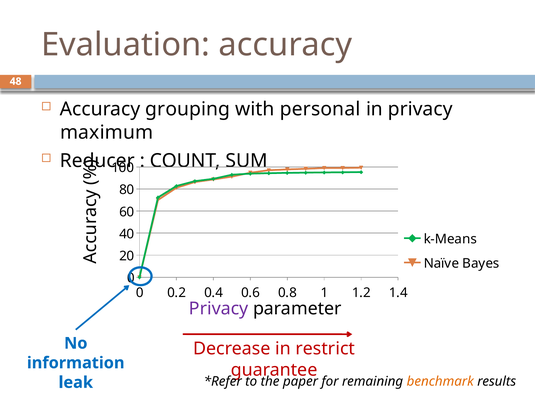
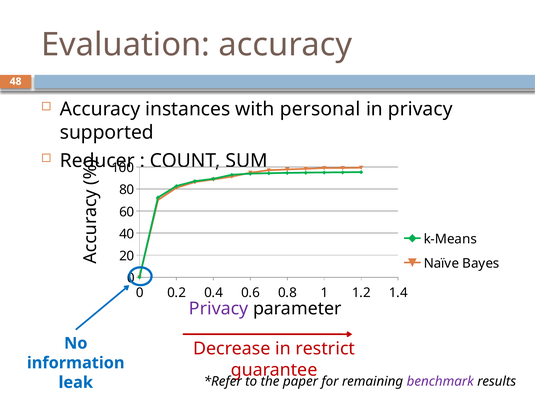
grouping: grouping -> instances
maximum: maximum -> supported
benchmark colour: orange -> purple
